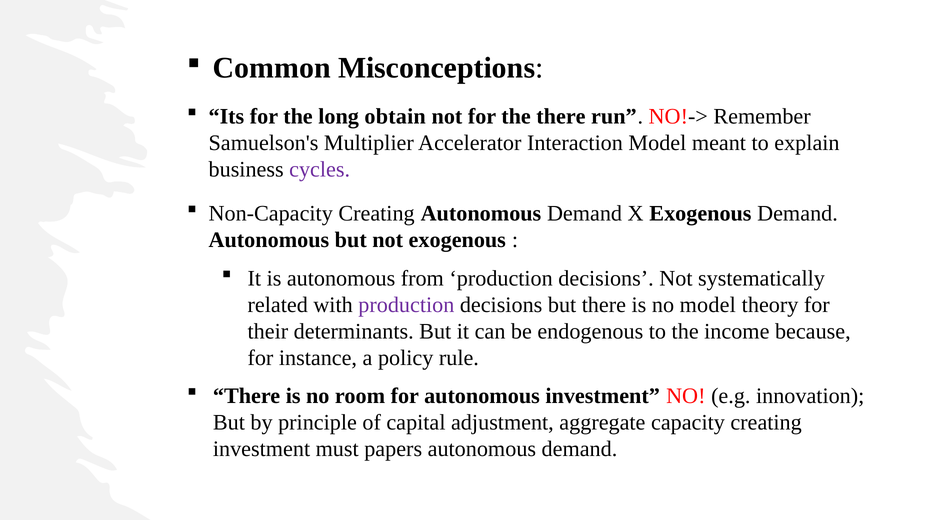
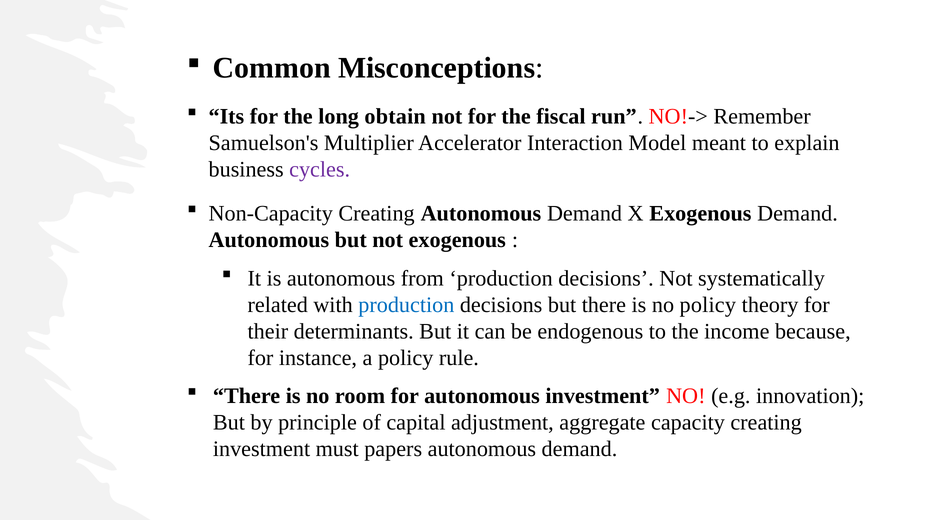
the there: there -> fiscal
production at (406, 305) colour: purple -> blue
no model: model -> policy
